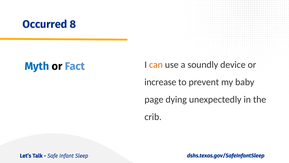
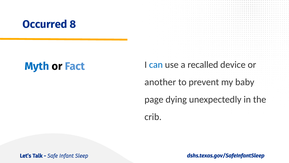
can colour: orange -> blue
soundly: soundly -> recalled
increase: increase -> another
